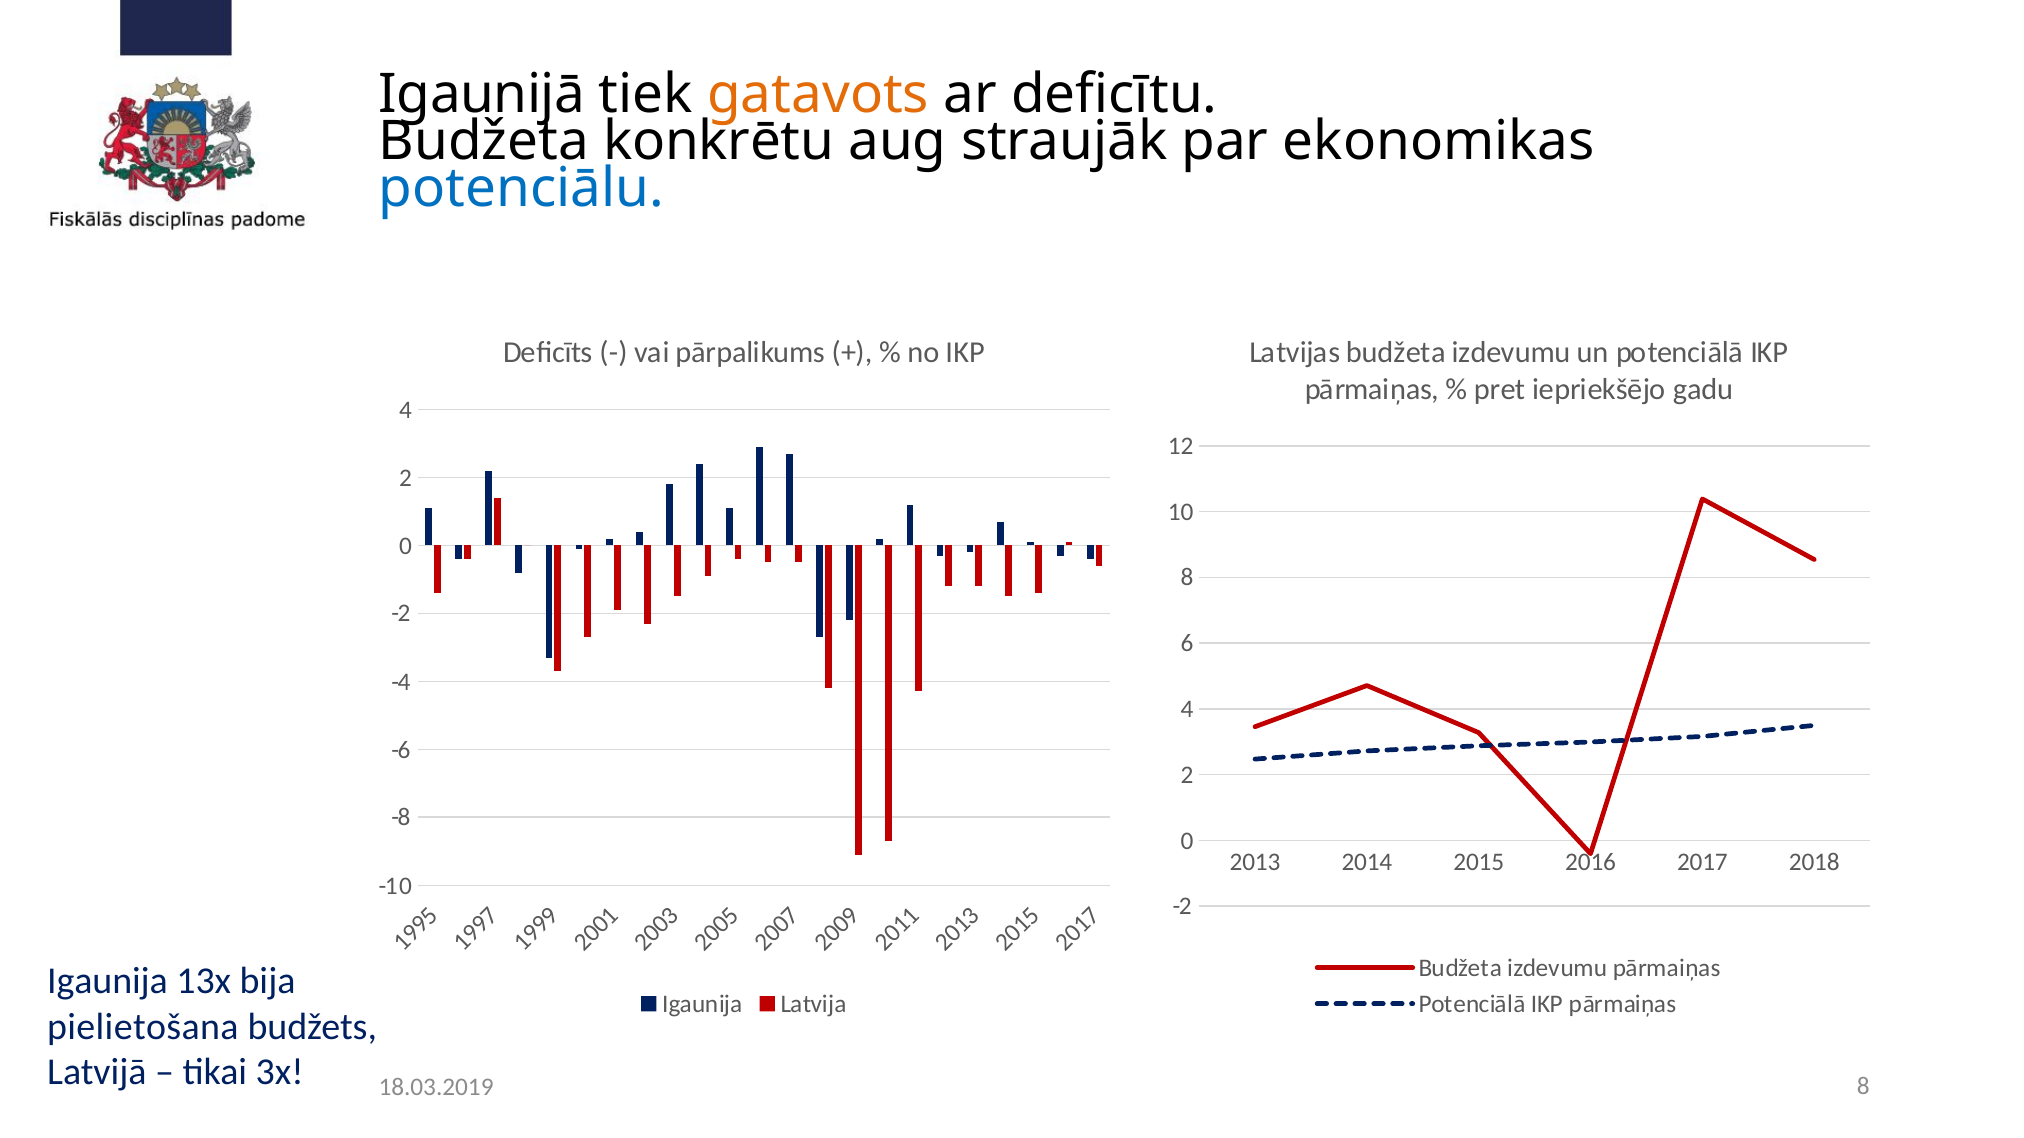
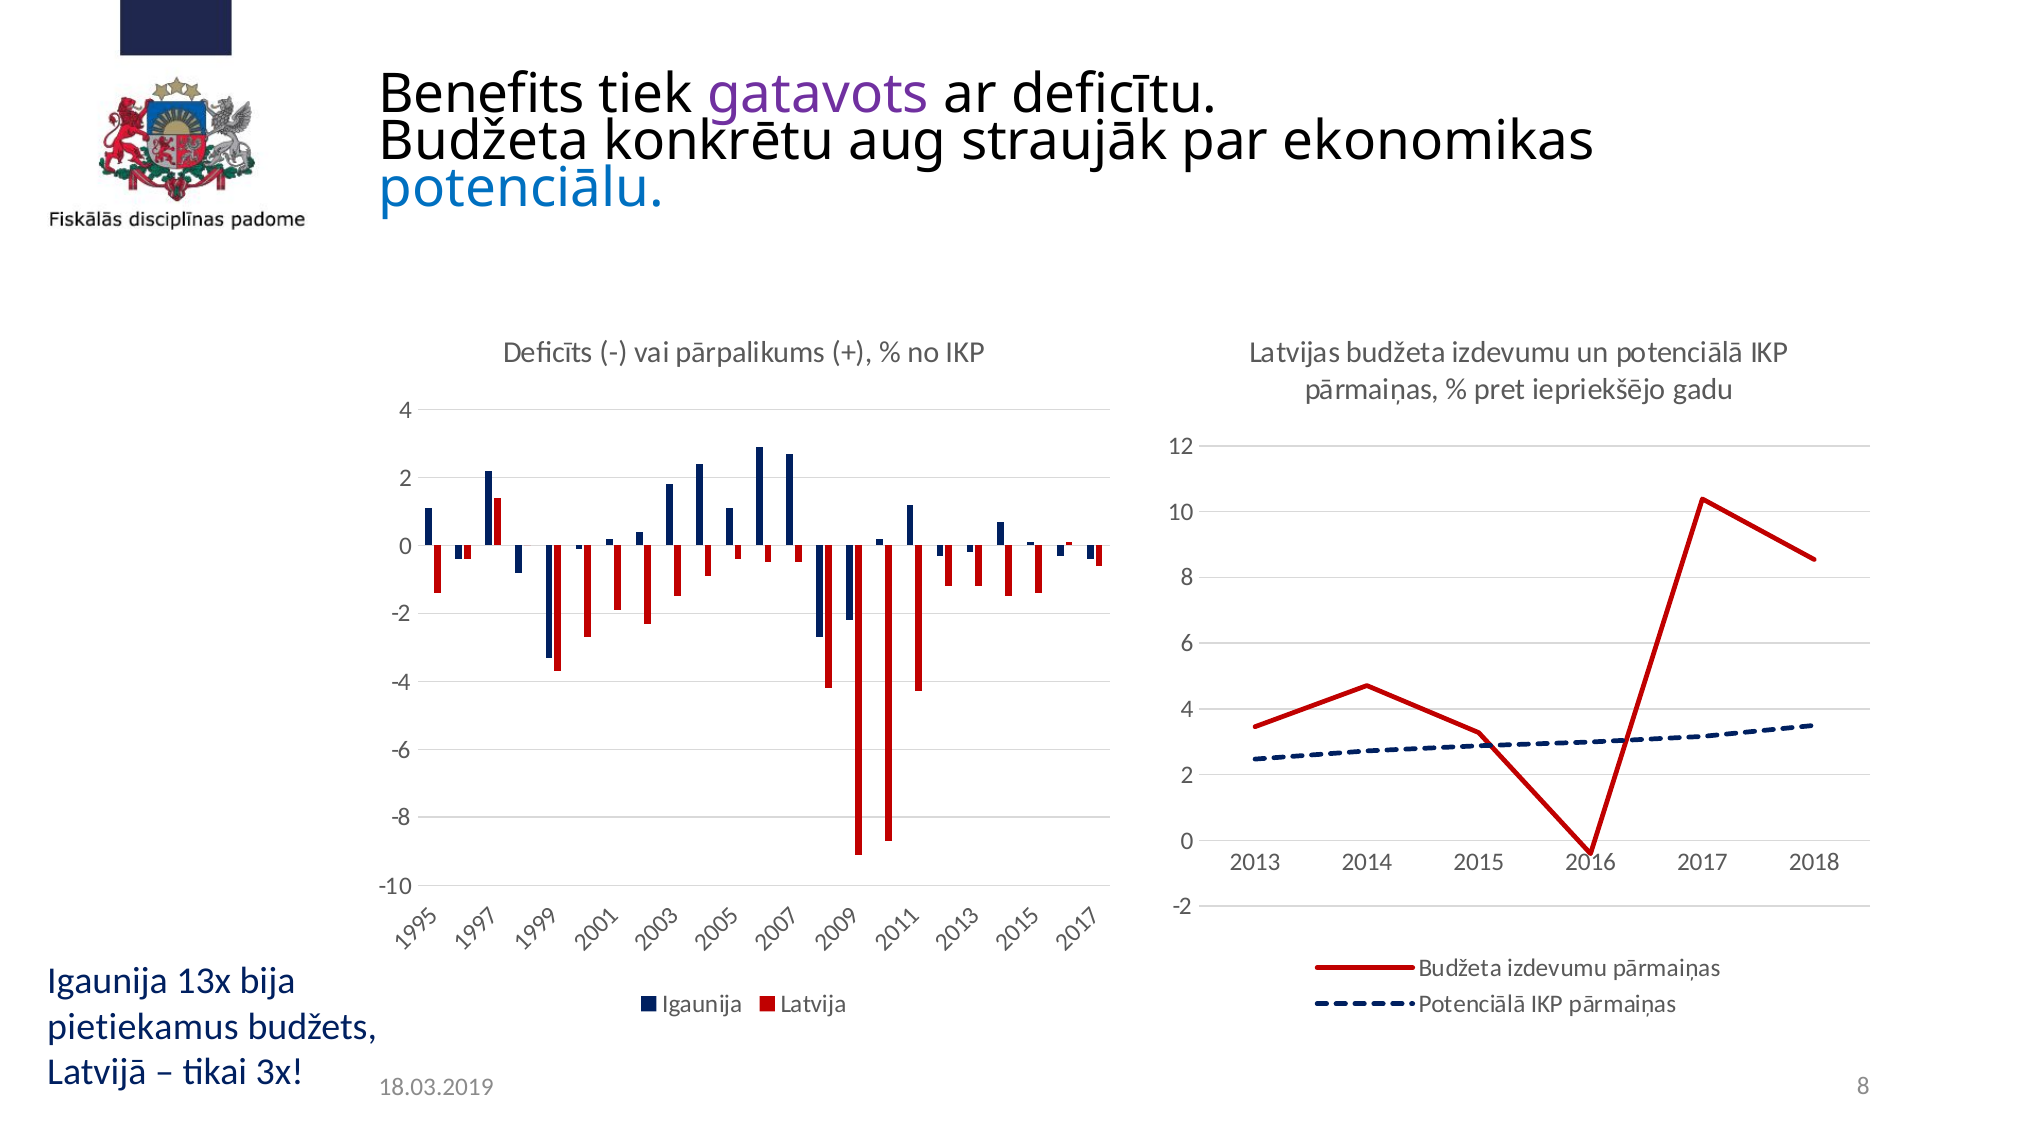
Igaunijā: Igaunijā -> Benefits
gatavots colour: orange -> purple
pielietošana: pielietošana -> pietiekamus
